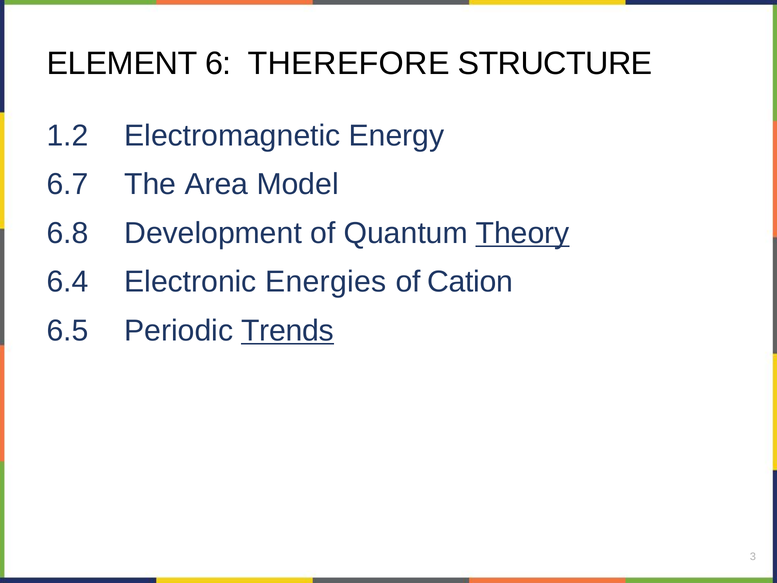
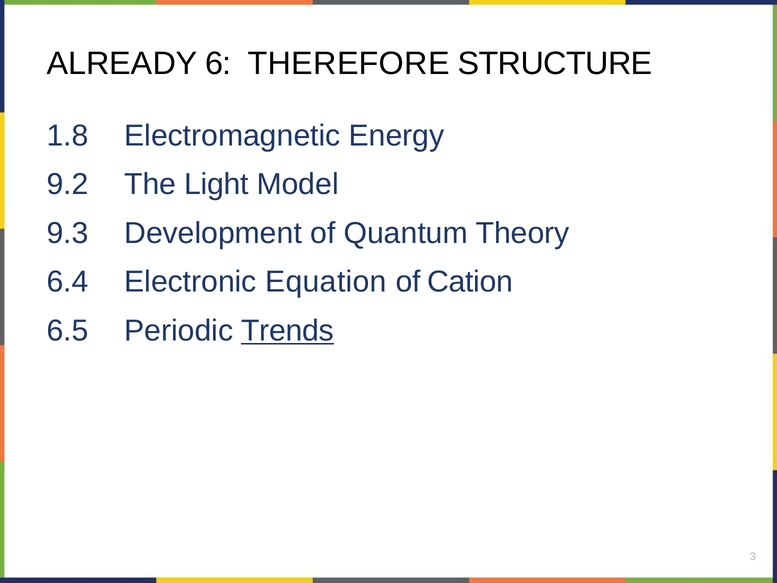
ELEMENT: ELEMENT -> ALREADY
1.2: 1.2 -> 1.8
6.7: 6.7 -> 9.2
Area: Area -> Light
6.8: 6.8 -> 9.3
Theory underline: present -> none
Energies: Energies -> Equation
